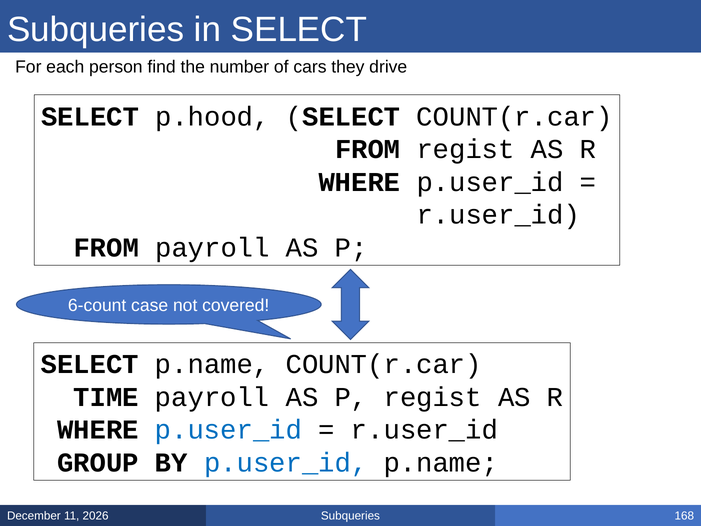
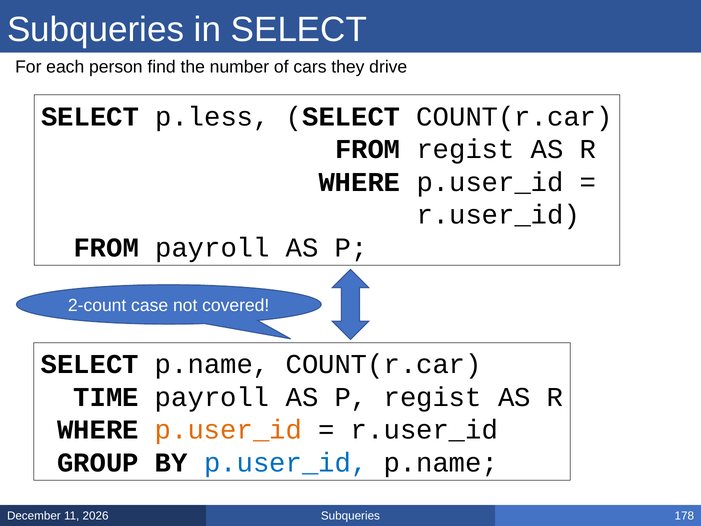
p.hood: p.hood -> p.less
6-count: 6-count -> 2-count
p.user_id at (229, 430) colour: blue -> orange
168: 168 -> 178
